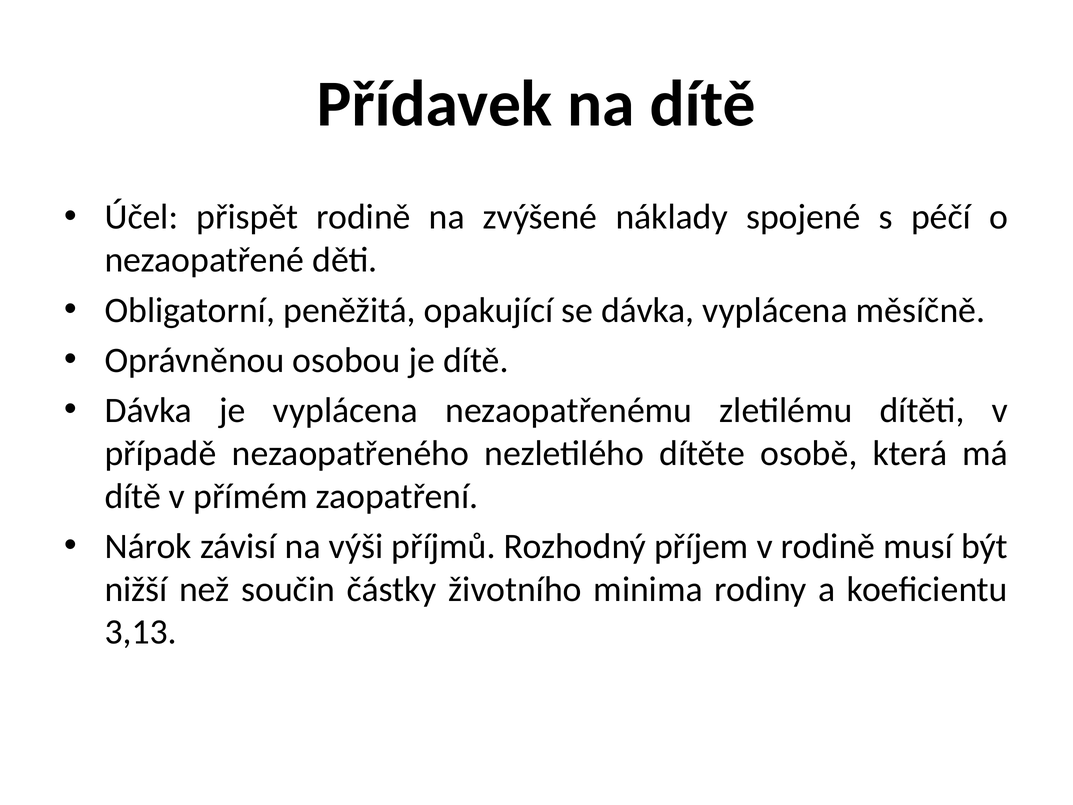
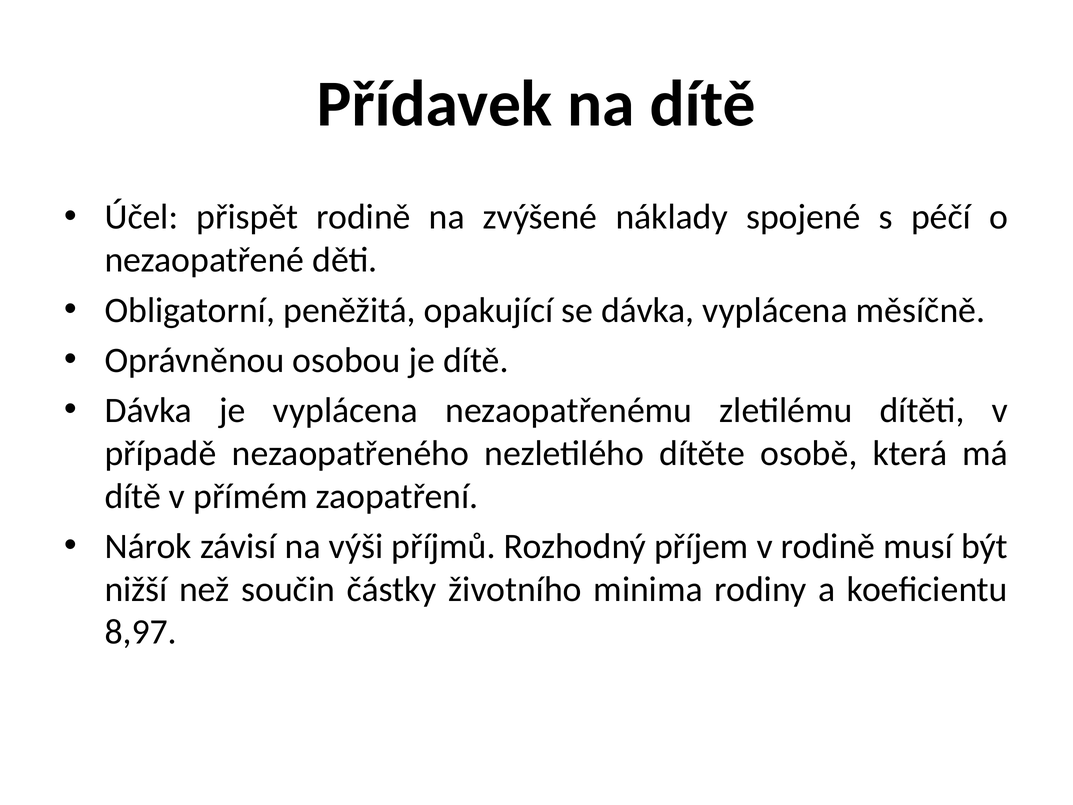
3,13: 3,13 -> 8,97
